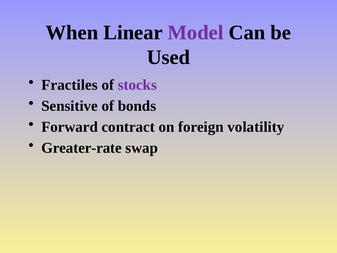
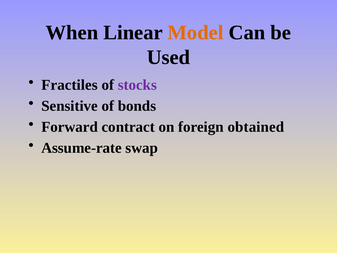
Model colour: purple -> orange
volatility: volatility -> obtained
Greater-rate: Greater-rate -> Assume-rate
